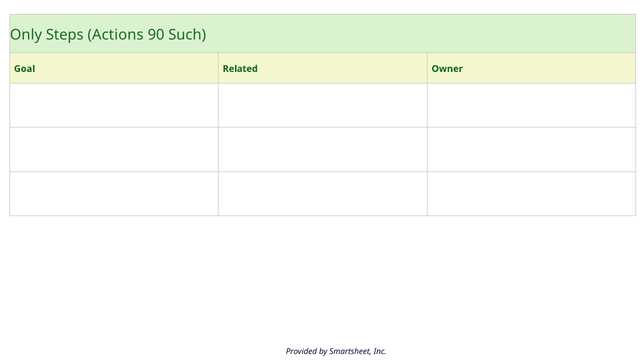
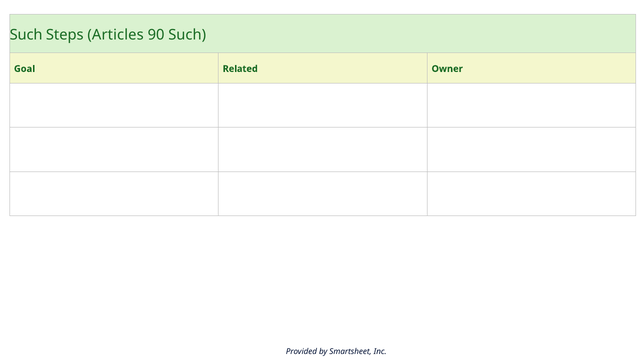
Only at (26, 35): Only -> Such
Actions: Actions -> Articles
